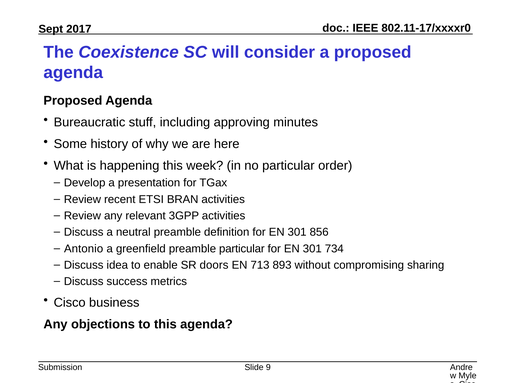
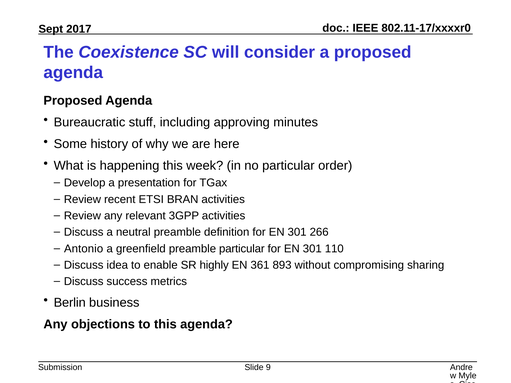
856: 856 -> 266
734: 734 -> 110
doors: doors -> highly
713: 713 -> 361
Cisco: Cisco -> Berlin
